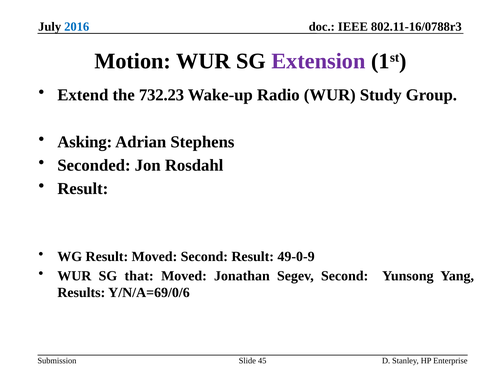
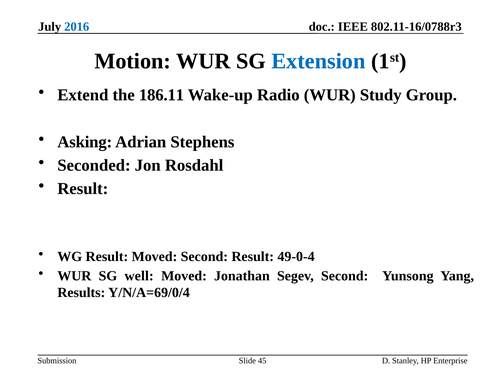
Extension colour: purple -> blue
732.23: 732.23 -> 186.11
49-0-9: 49-0-9 -> 49-0-4
that: that -> well
Y/N/A=69/0/6: Y/N/A=69/0/6 -> Y/N/A=69/0/4
